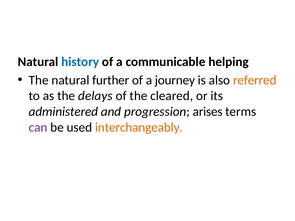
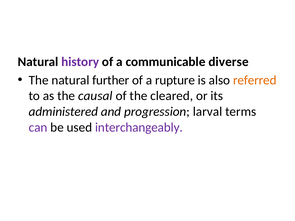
history colour: blue -> purple
helping: helping -> diverse
journey: journey -> rupture
delays: delays -> causal
arises: arises -> larval
interchangeably colour: orange -> purple
